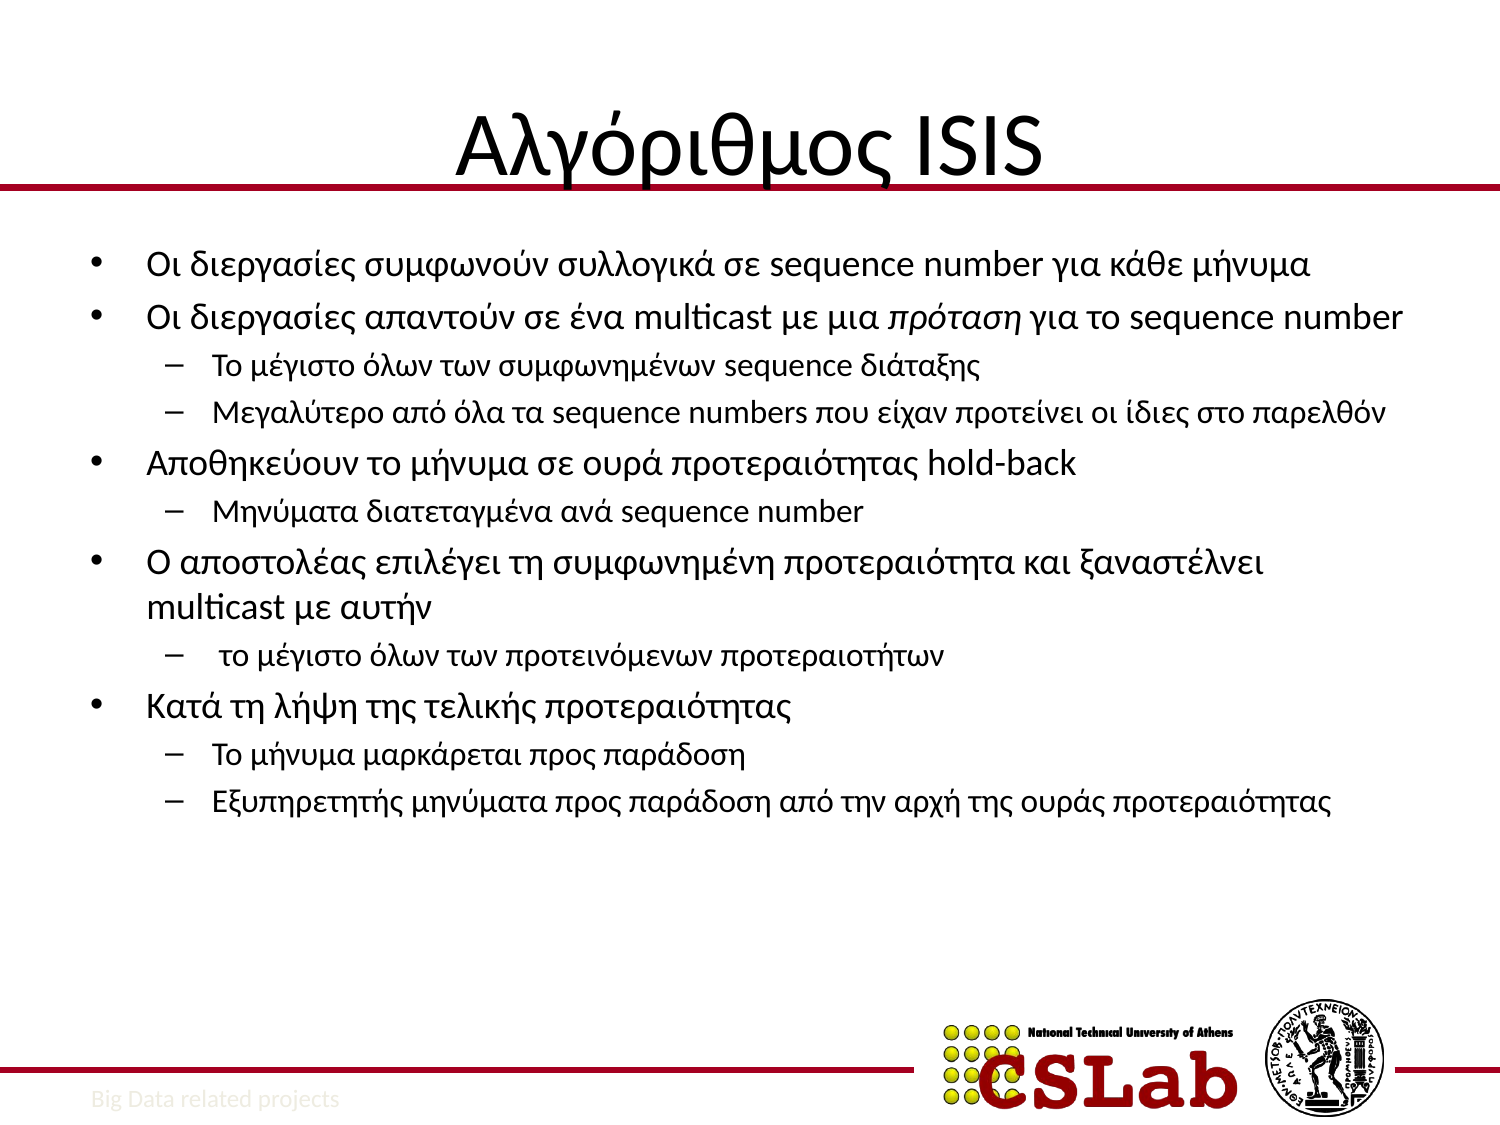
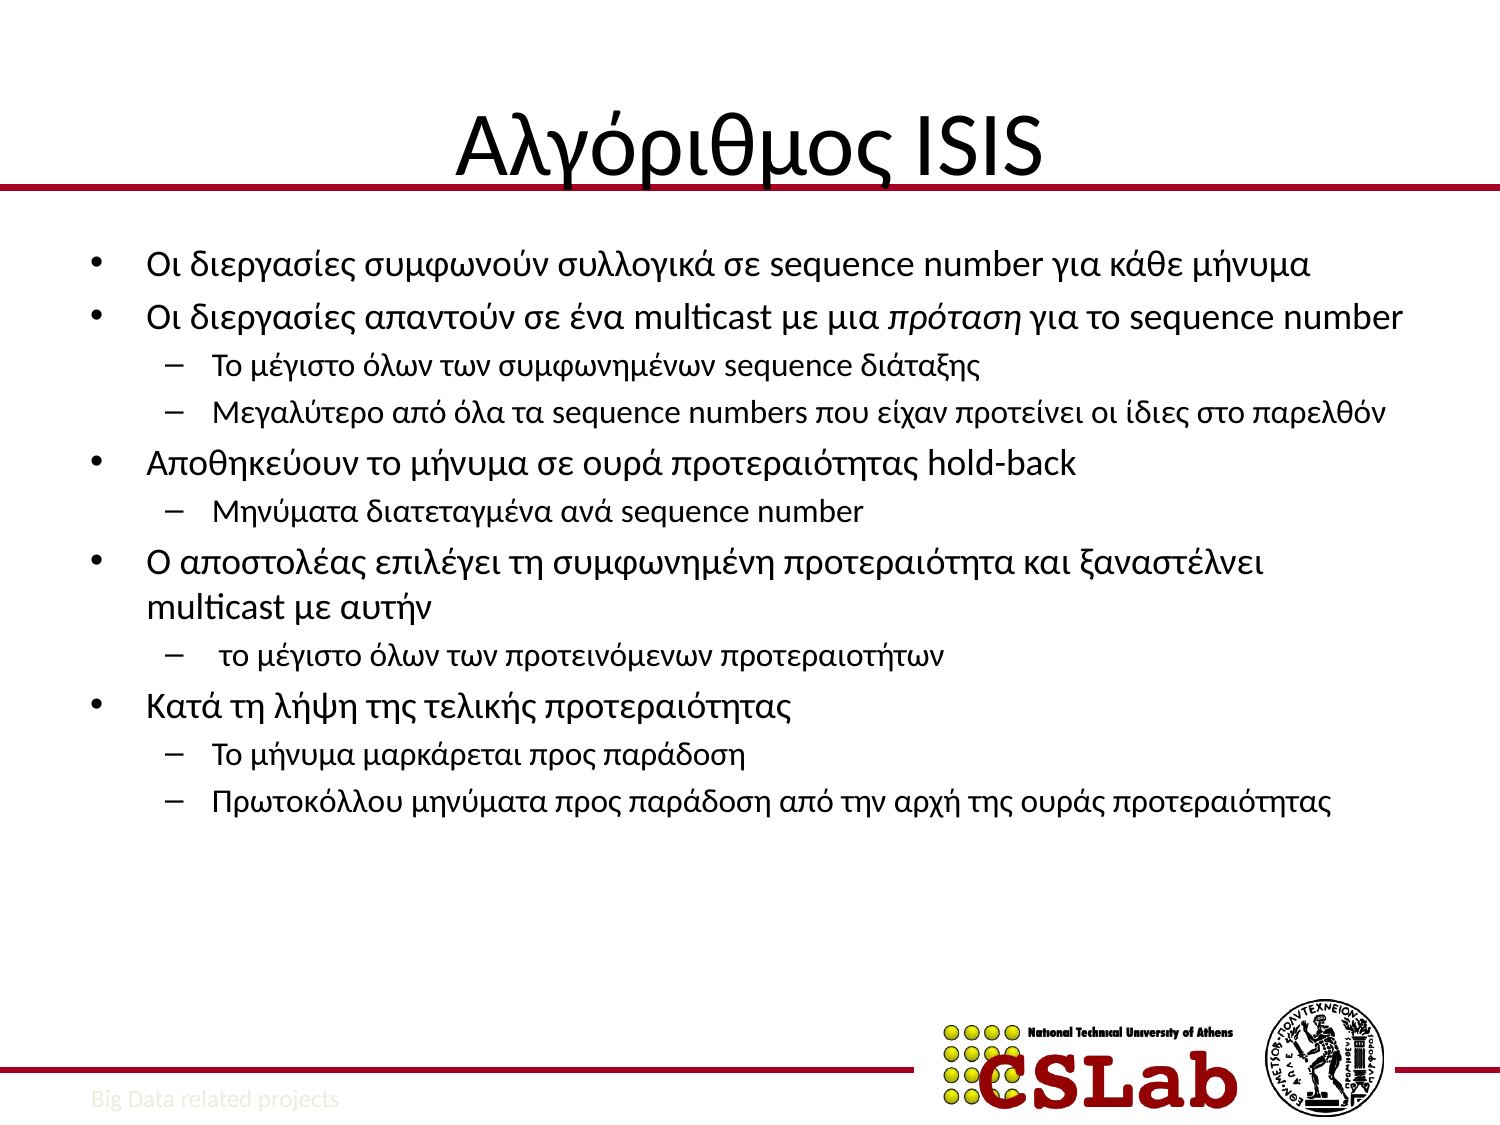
Εξυπηρετητής: Εξυπηρετητής -> Πρωτοκόλλου
